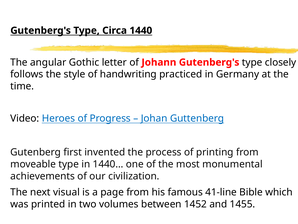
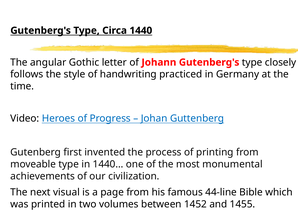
41-line: 41-line -> 44-line
